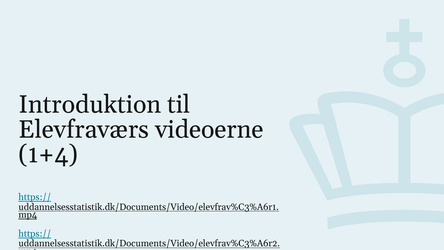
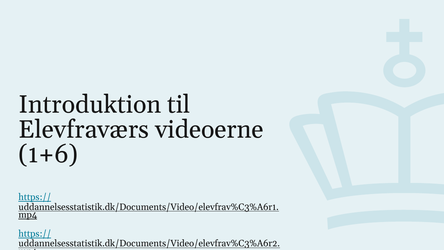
1+4: 1+4 -> 1+6
